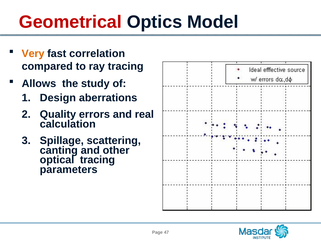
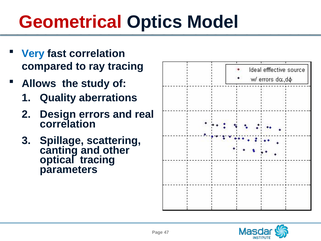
Very colour: orange -> blue
Design: Design -> Quality
Quality: Quality -> Design
calculation at (68, 124): calculation -> correlation
